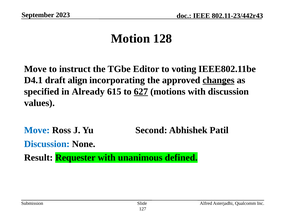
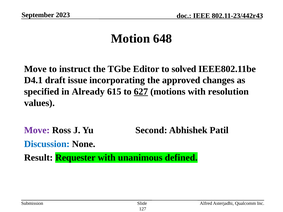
128: 128 -> 648
voting: voting -> solved
align: align -> issue
changes underline: present -> none
with discussion: discussion -> resolution
Move at (37, 130) colour: blue -> purple
